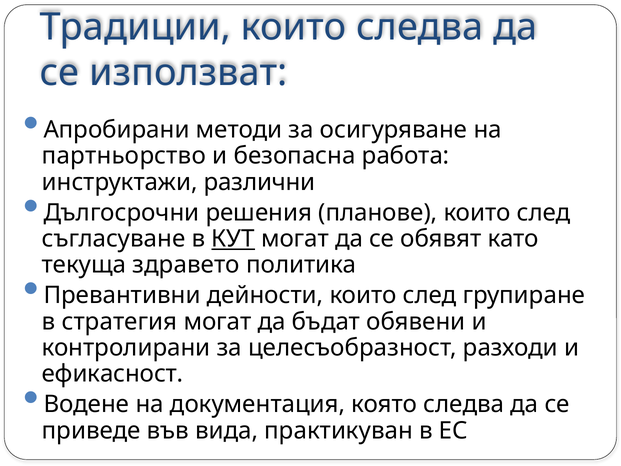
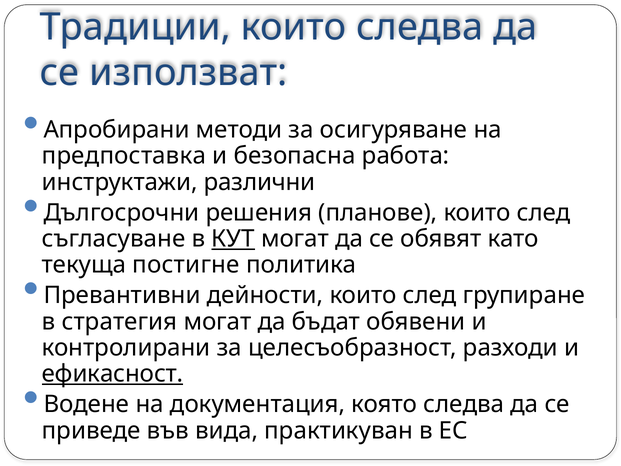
партньорство: партньорство -> предпоставка
здравето: здравето -> постигне
ефикасност underline: none -> present
